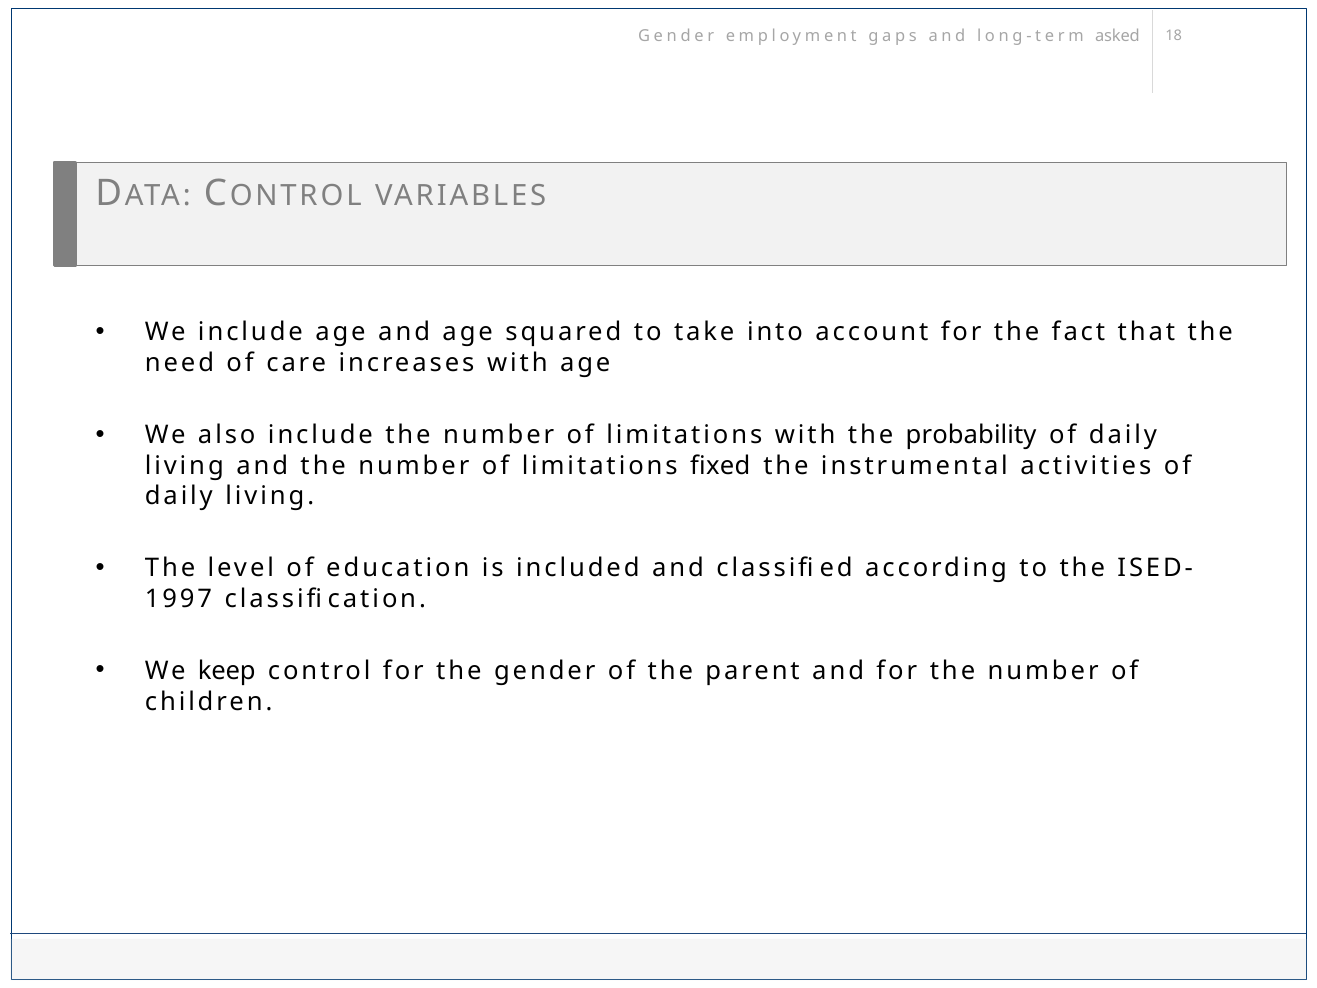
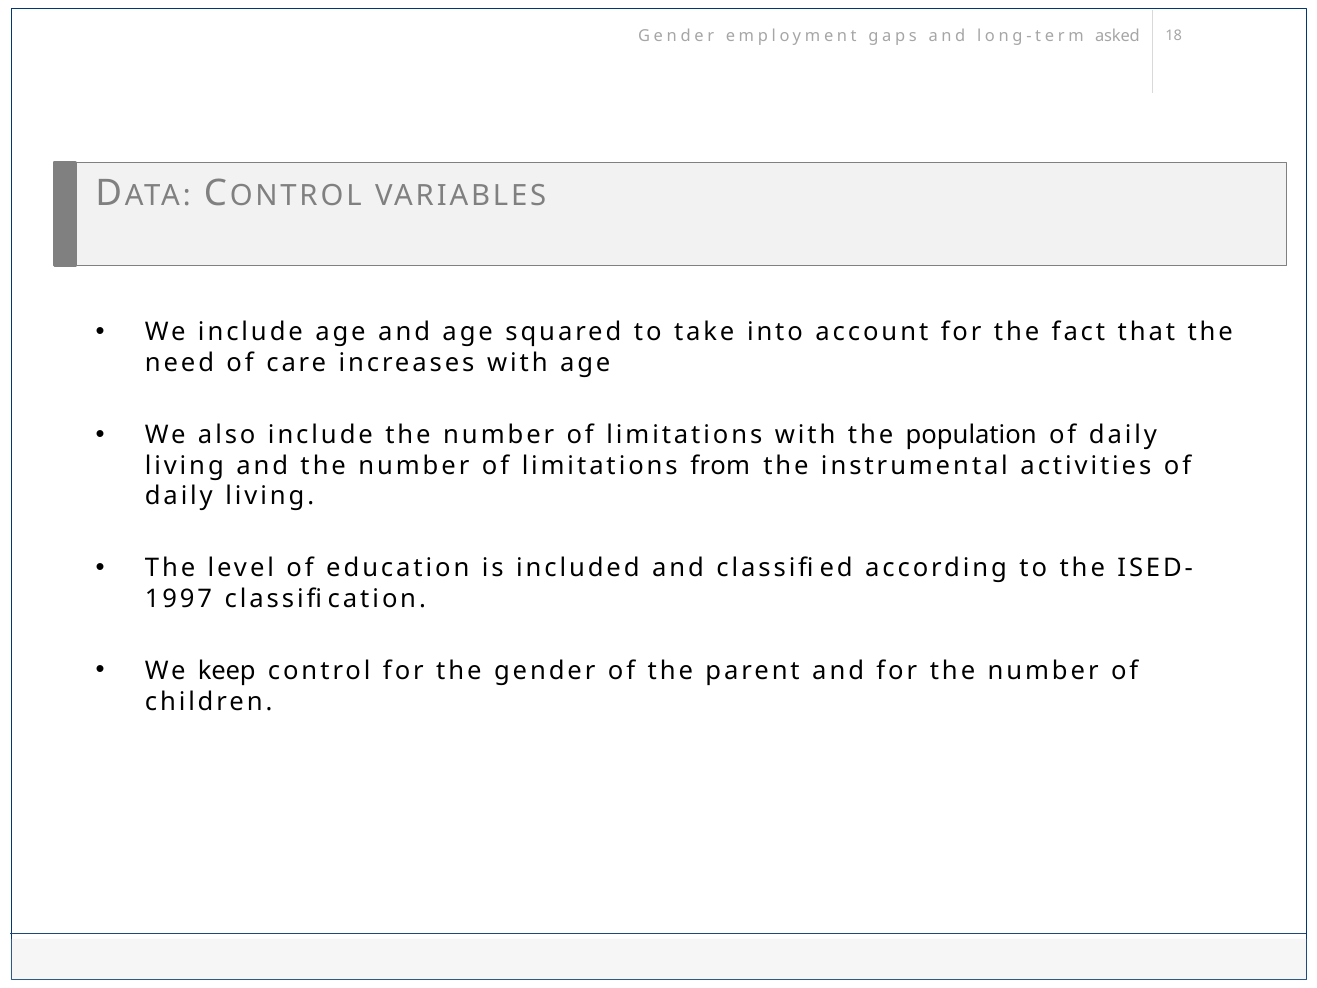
probability: probability -> population
fixed: fixed -> from
